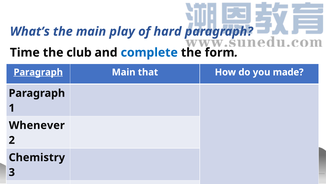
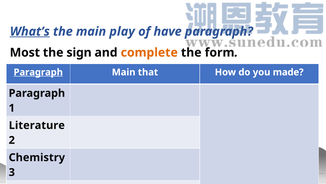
What’s underline: none -> present
hard: hard -> have
Time: Time -> Most
club: club -> sign
complete colour: blue -> orange
Whenever: Whenever -> Literature
